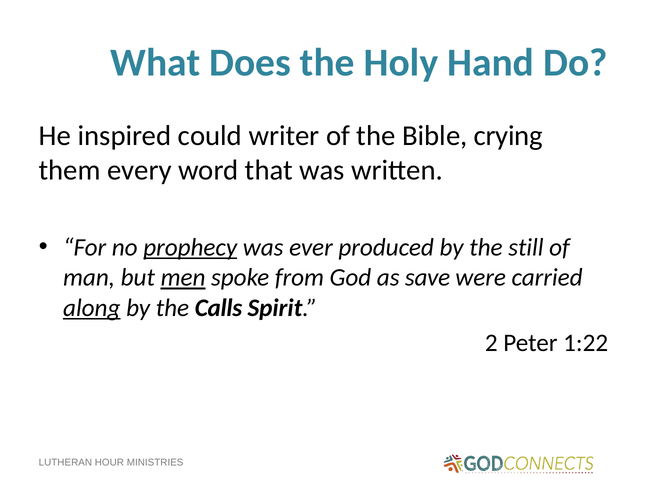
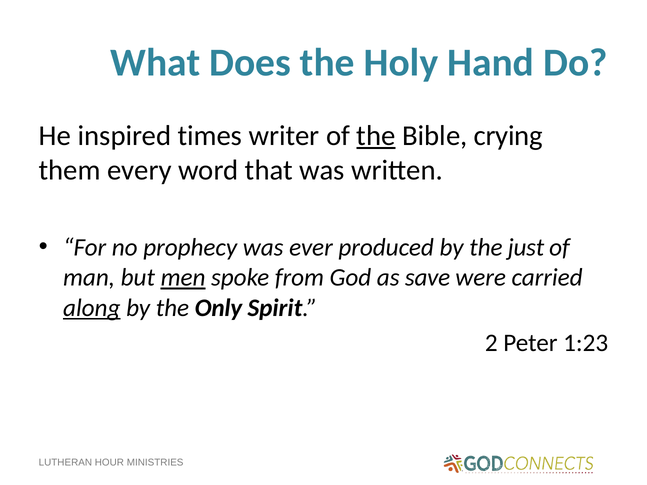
could: could -> times
the at (376, 136) underline: none -> present
prophecy underline: present -> none
still: still -> just
Calls: Calls -> Only
1:22: 1:22 -> 1:23
